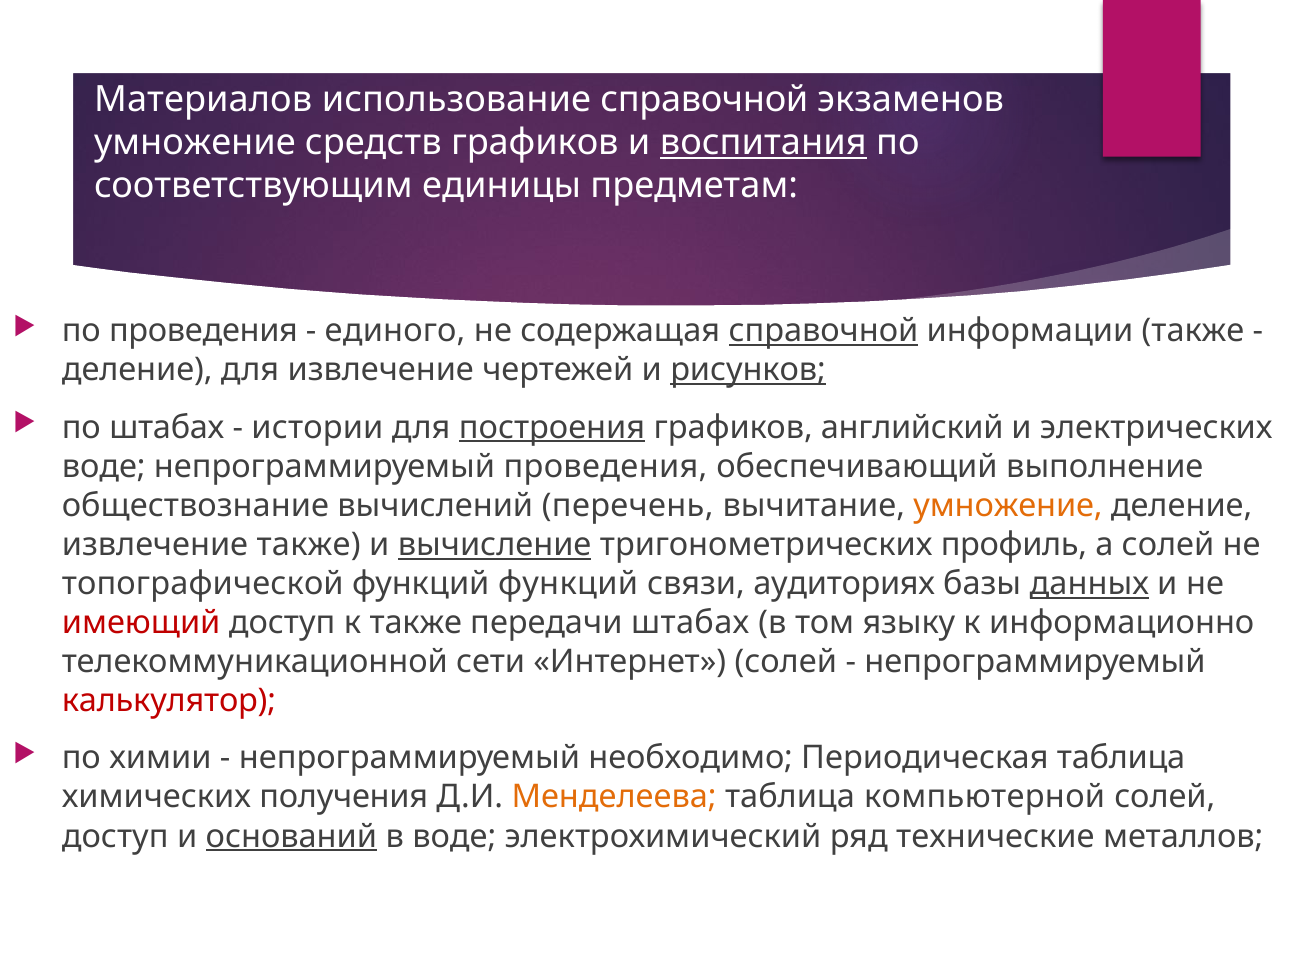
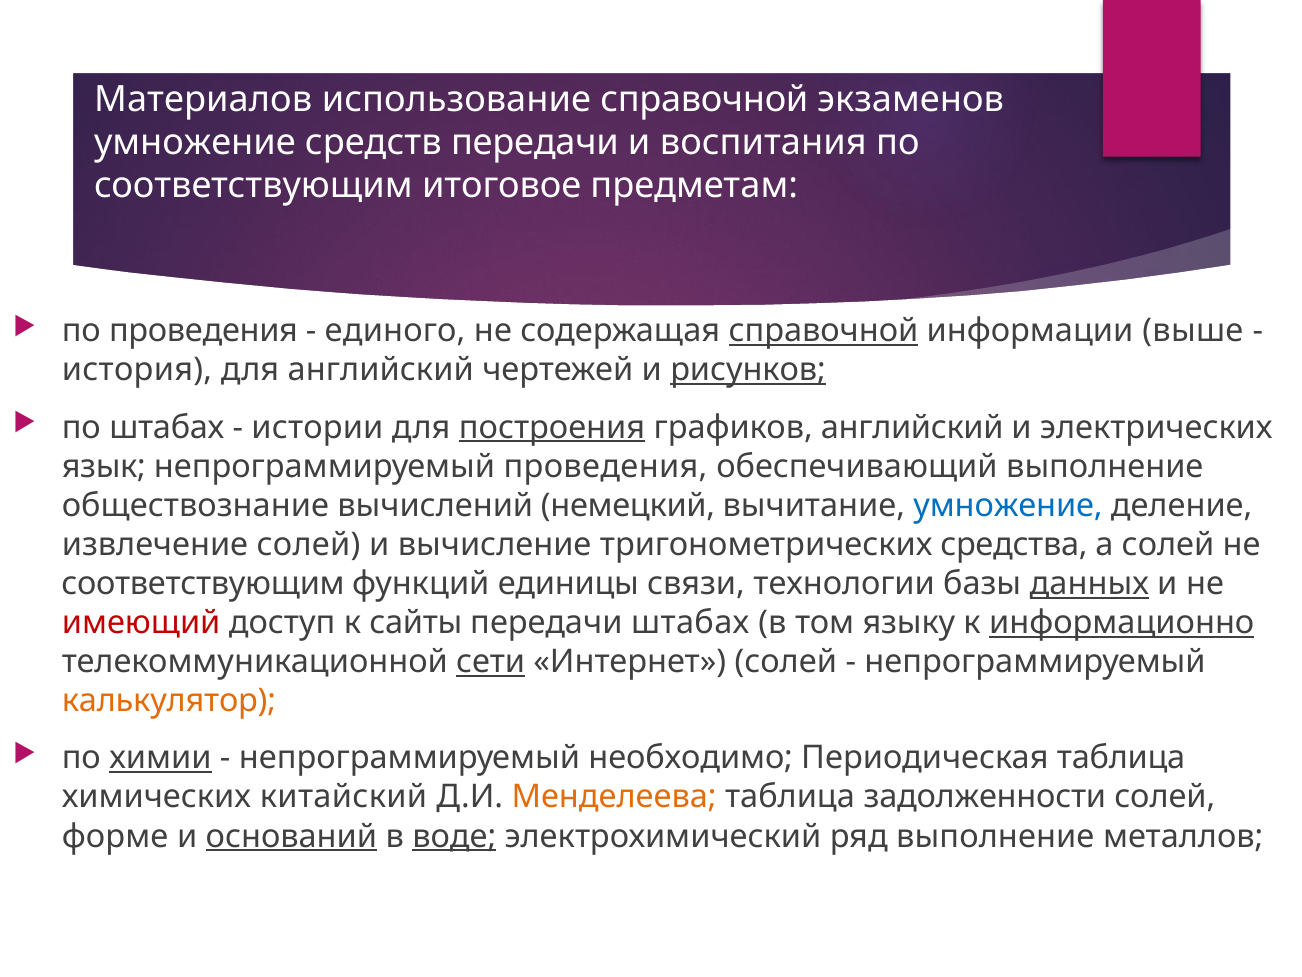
средств графиков: графиков -> передачи
воспитания underline: present -> none
единицы: единицы -> итоговое
информации также: также -> выше
деление at (137, 370): деление -> история
для извлечение: извлечение -> английский
воде at (104, 466): воде -> язык
перечень: перечень -> немецкий
умножение at (1008, 505) colour: orange -> blue
извлечение также: также -> солей
вычисление underline: present -> none
профиль: профиль -> средства
топографической at (203, 583): топографической -> соответствующим
функций функций: функций -> единицы
аудиториях: аудиториях -> технологии
к также: также -> сайты
информационно underline: none -> present
сети underline: none -> present
калькулятор colour: red -> orange
химии underline: none -> present
получения: получения -> китайский
компьютерной: компьютерной -> задолженности
доступ at (115, 836): доступ -> форме
воде at (454, 836) underline: none -> present
ряд технические: технические -> выполнение
